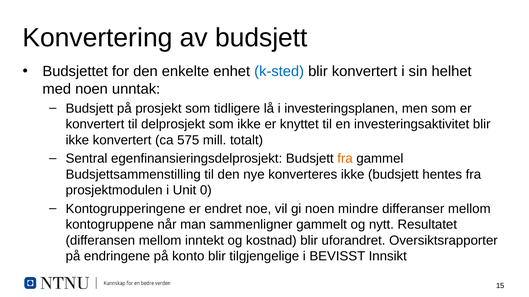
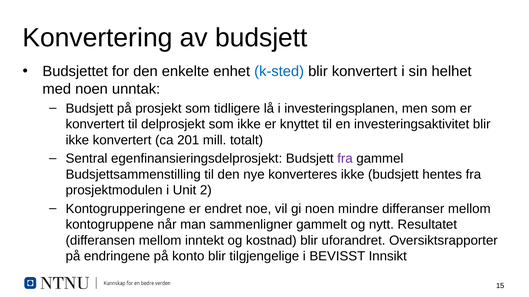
575: 575 -> 201
fra at (345, 159) colour: orange -> purple
0: 0 -> 2
